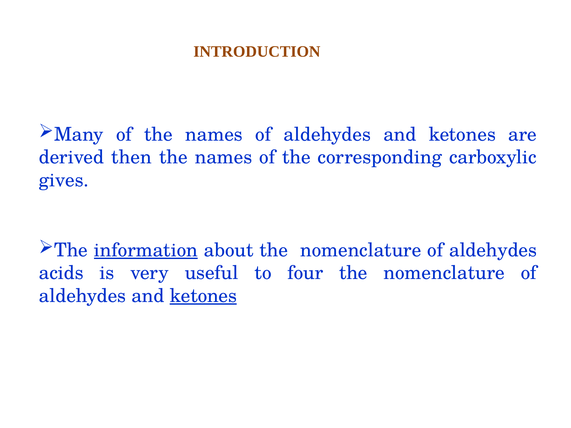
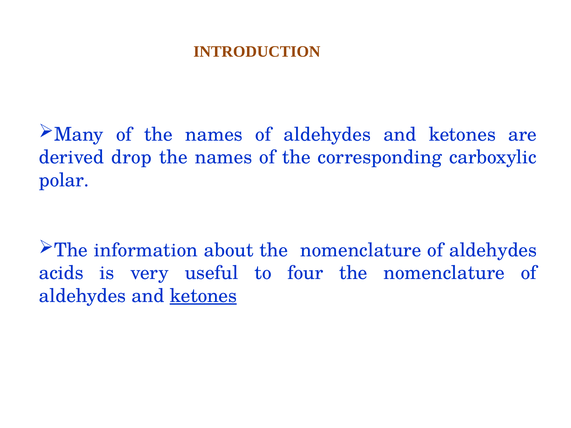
then: then -> drop
gives: gives -> polar
information underline: present -> none
